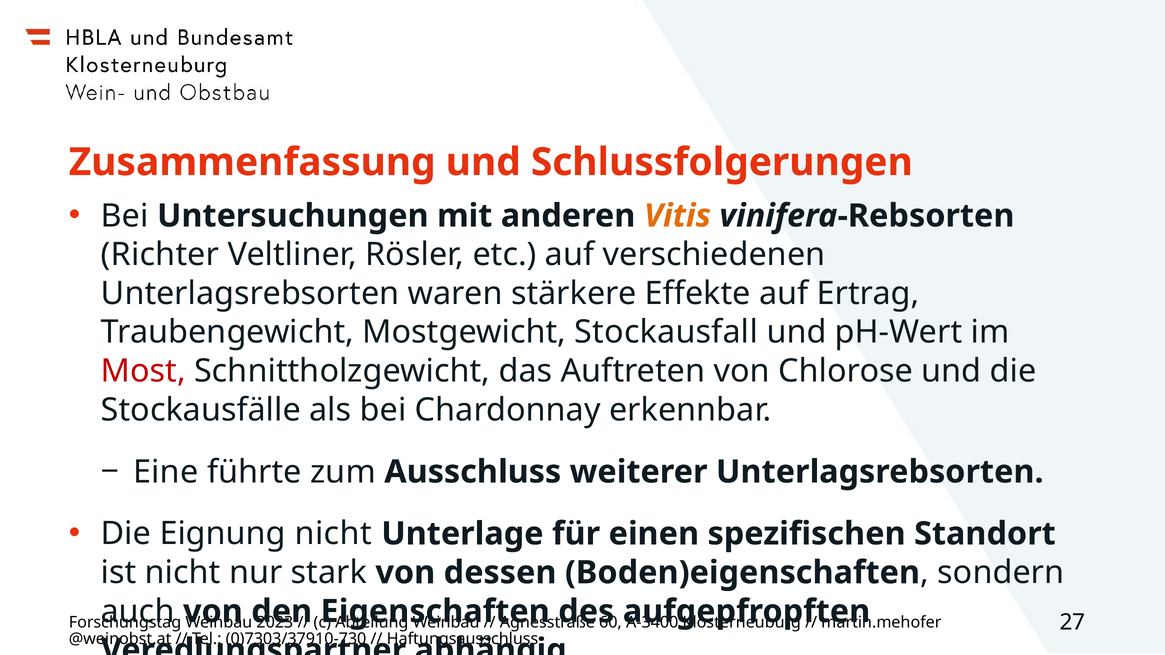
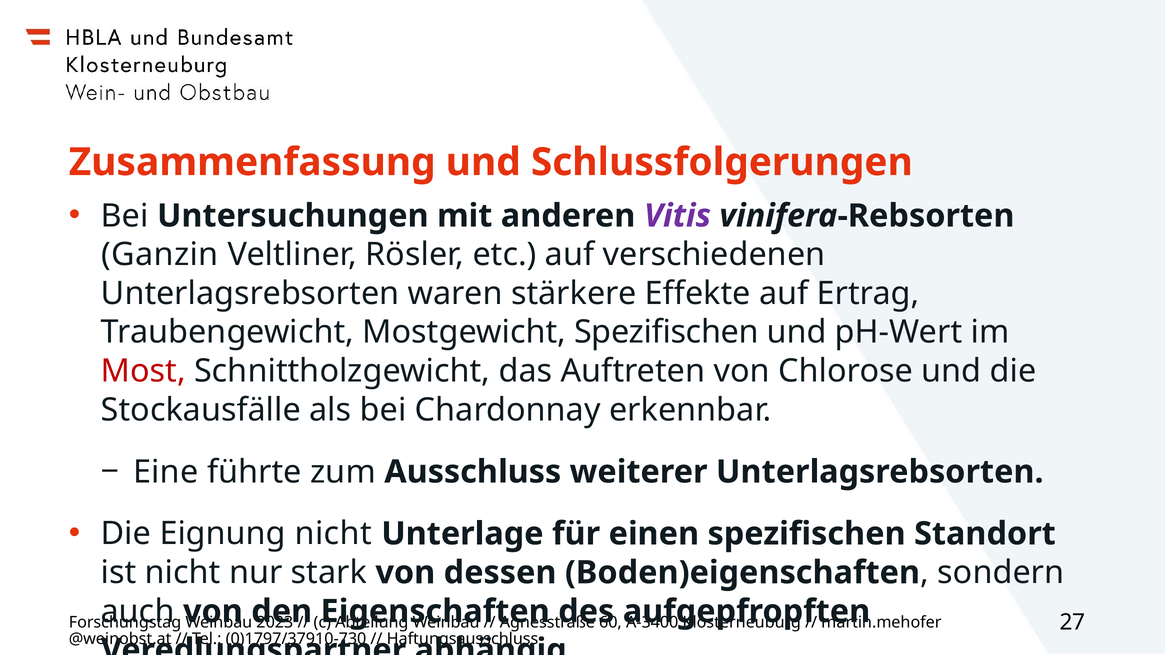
Vitis colour: orange -> purple
Richter: Richter -> Ganzin
Mostgewicht Stockausfall: Stockausfall -> Spezifischen
0)7303/37910-730: 0)7303/37910-730 -> 0)1797/37910-730
